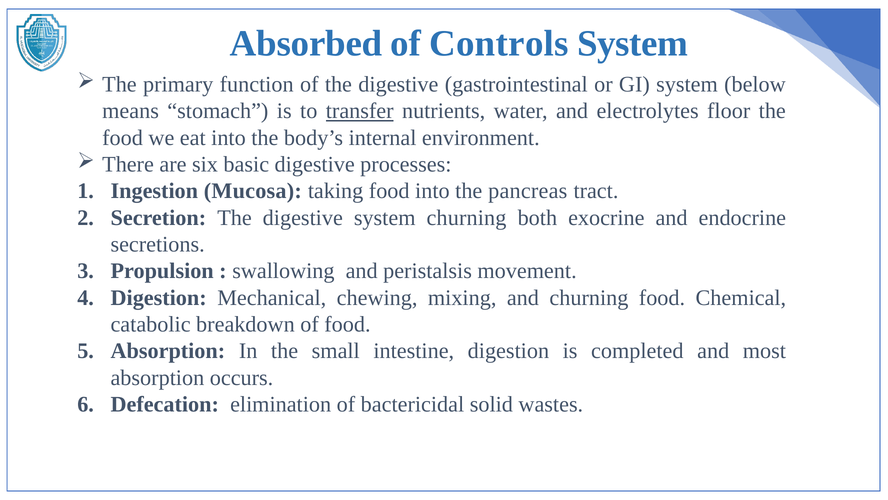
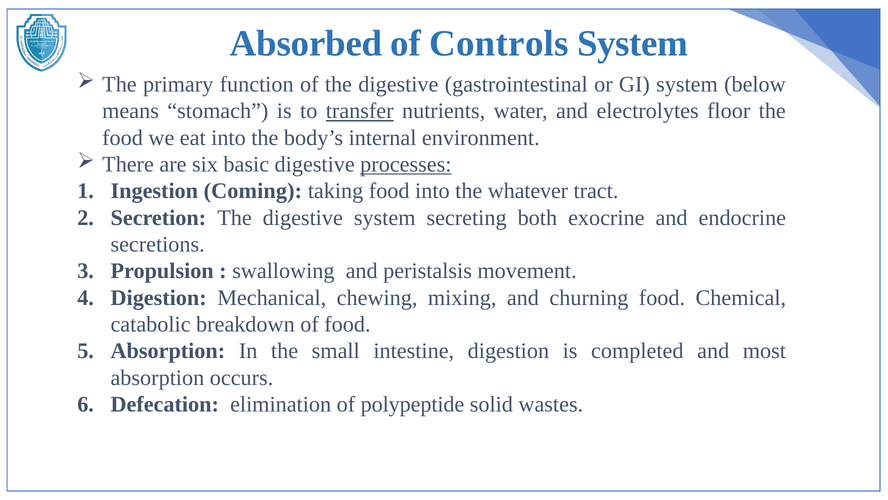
processes underline: none -> present
Mucosa: Mucosa -> Coming
pancreas: pancreas -> whatever
system churning: churning -> secreting
bactericidal: bactericidal -> polypeptide
